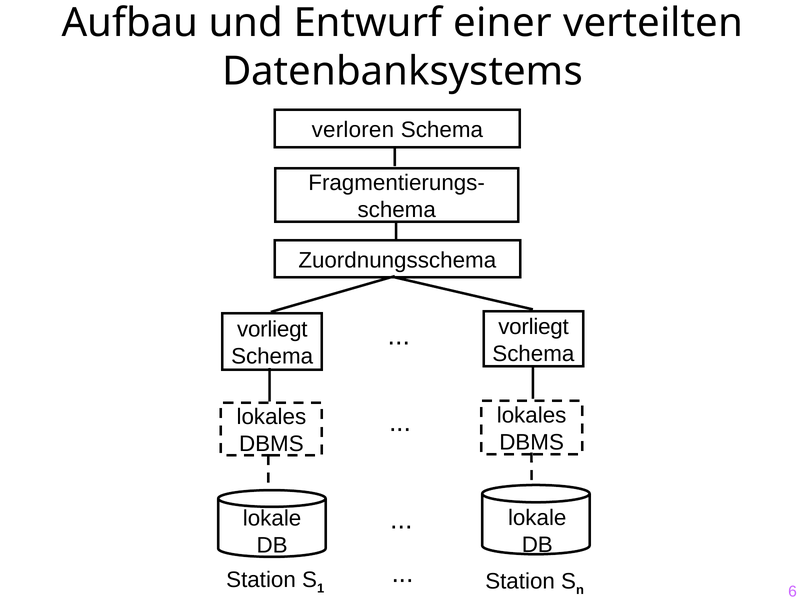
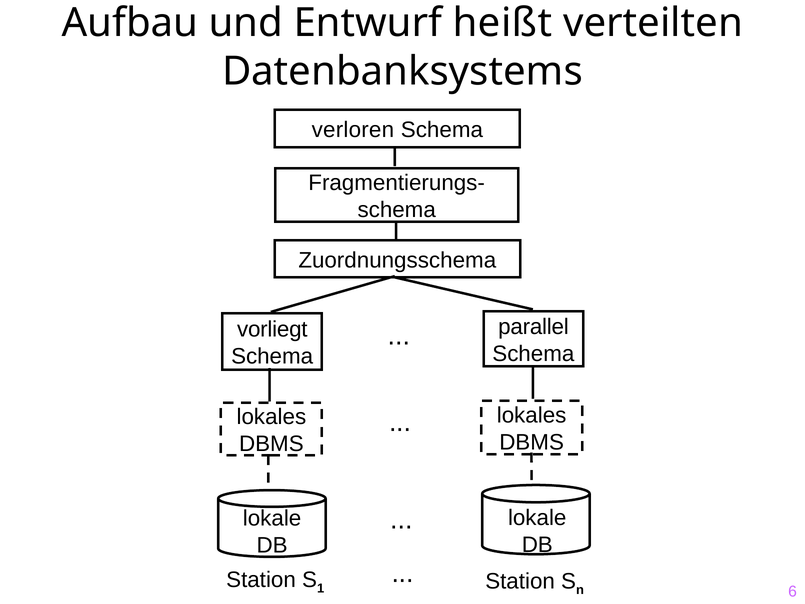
einer: einer -> heißt
vorliegt at (534, 327): vorliegt -> parallel
